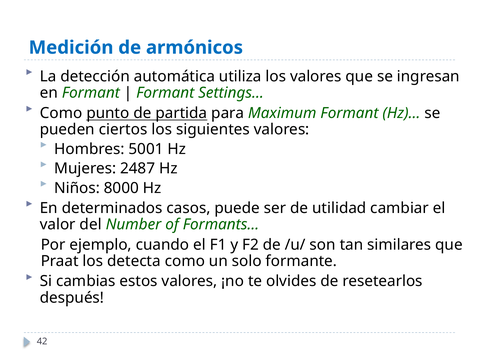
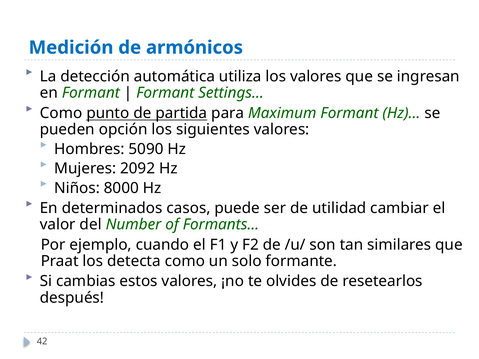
ciertos: ciertos -> opción
5001: 5001 -> 5090
2487: 2487 -> 2092
